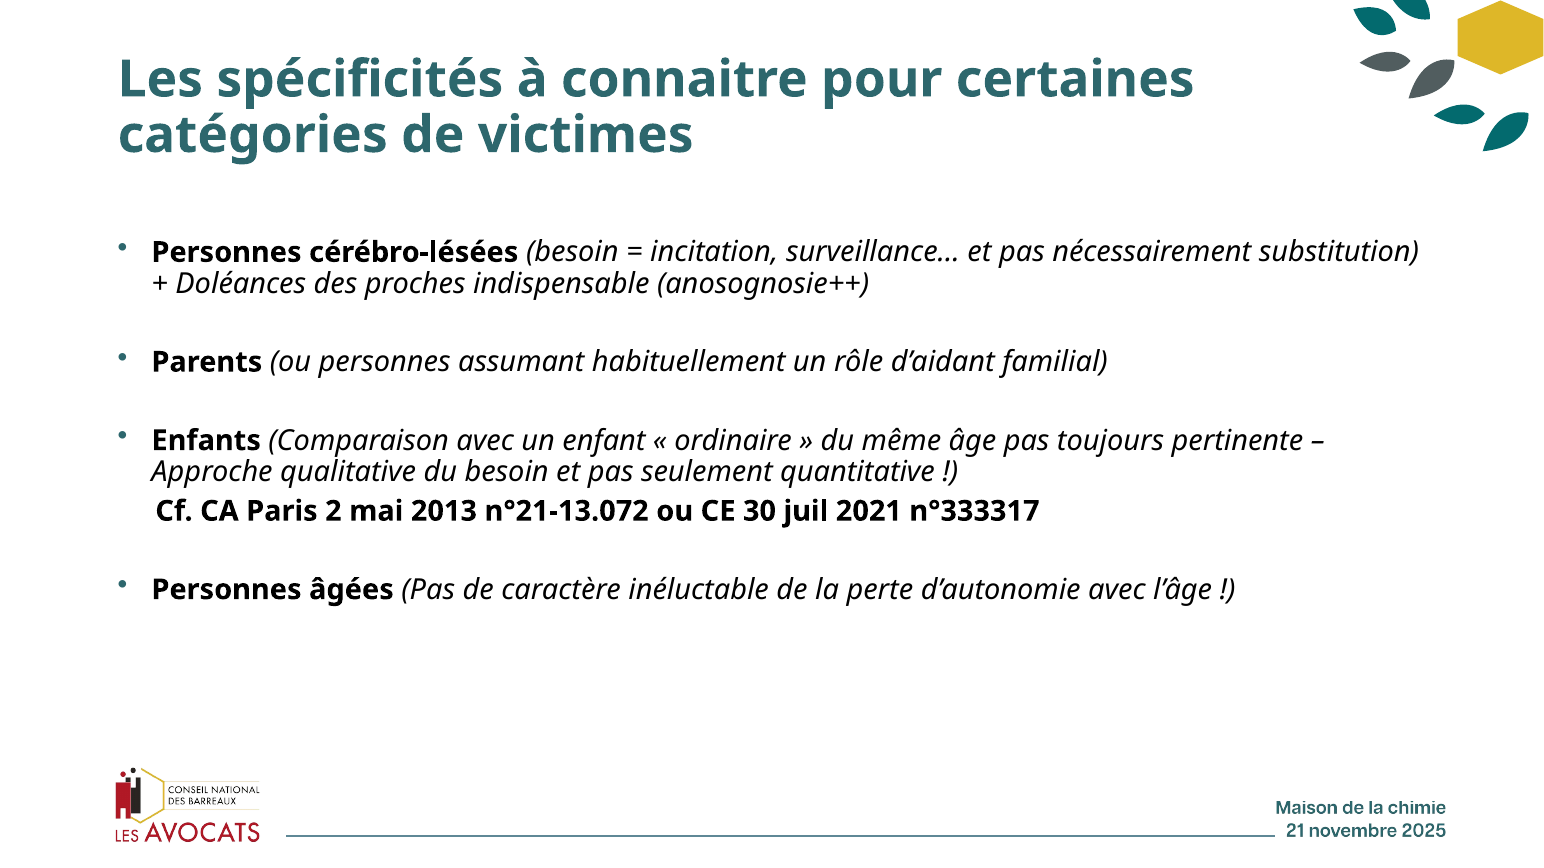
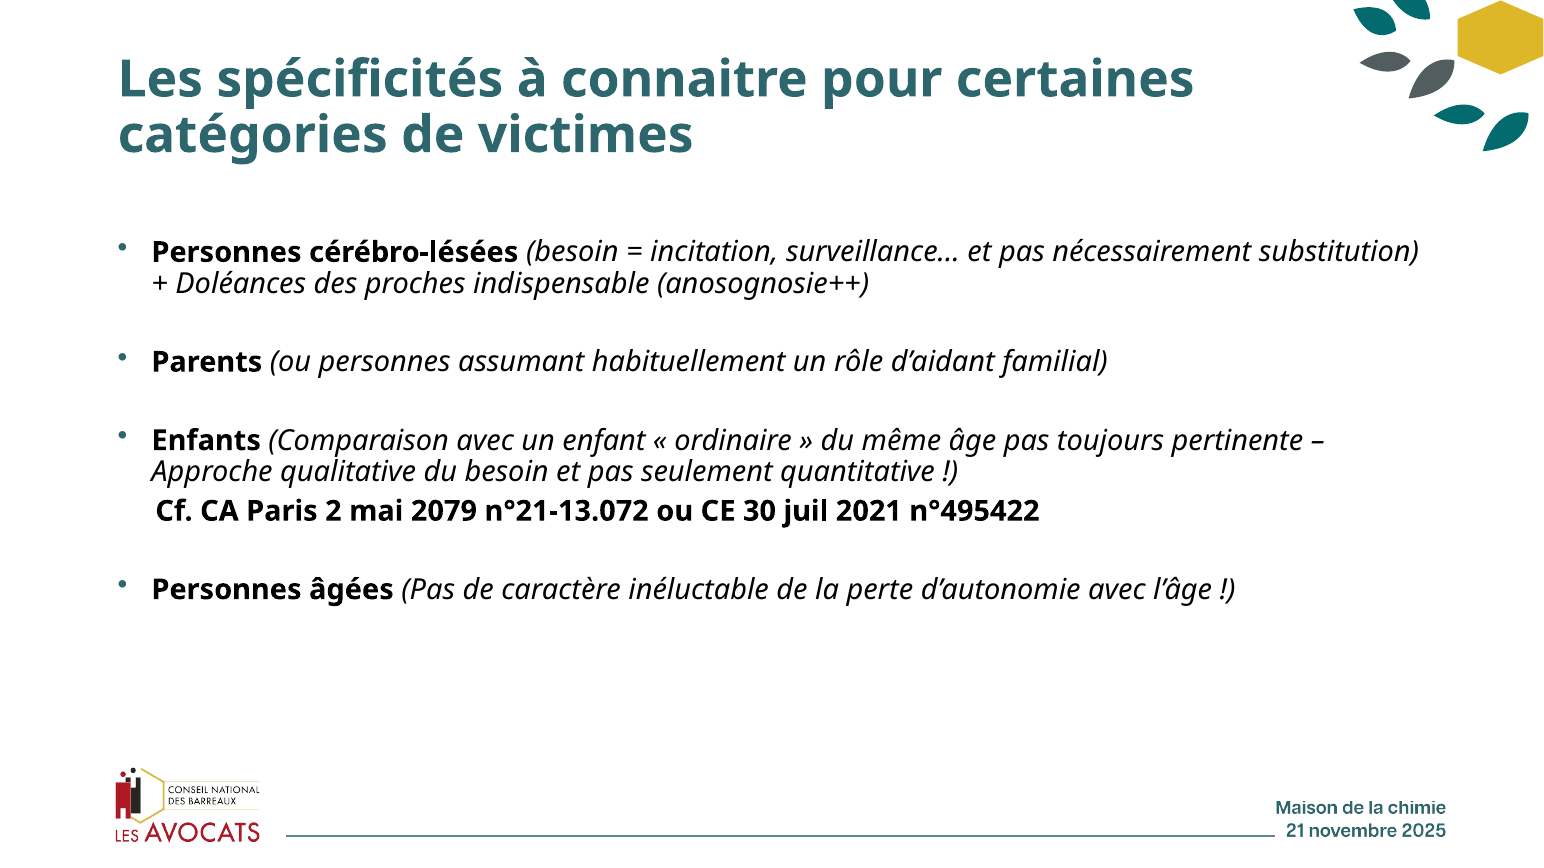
2013: 2013 -> 2079
n°333317: n°333317 -> n°495422
